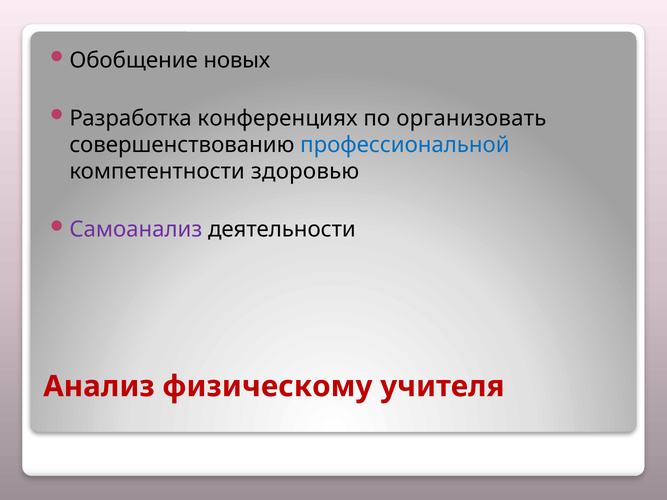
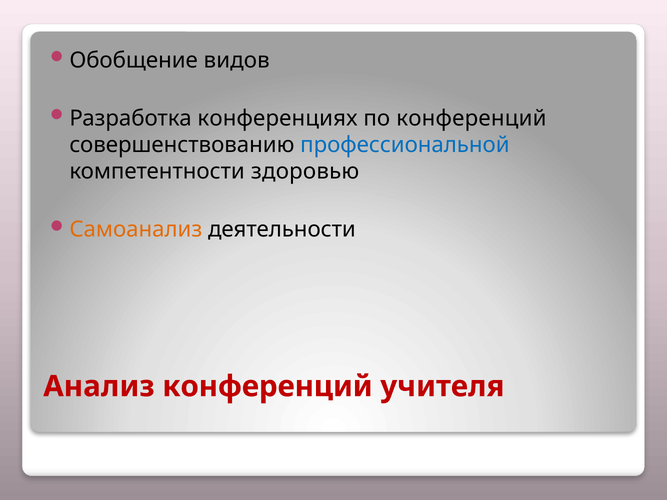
новых: новых -> видов
по организовать: организовать -> конференций
Самоанализ colour: purple -> orange
Анализ физическому: физическому -> конференций
